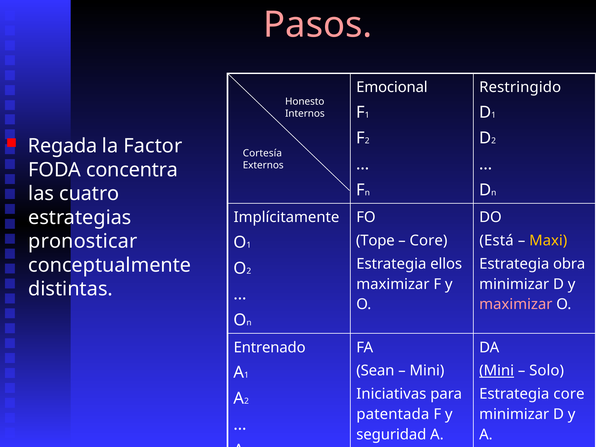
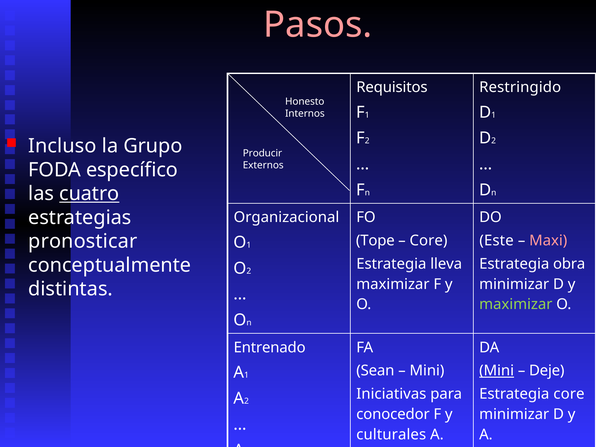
Emocional: Emocional -> Requisitos
Regada: Regada -> Incluso
Factor: Factor -> Grupo
Cortesía: Cortesía -> Producir
concentra: concentra -> específico
cuatro underline: none -> present
Implícitamente: Implícitamente -> Organizacional
Está: Está -> Este
Maxi colour: yellow -> pink
ellos: ellos -> lleva
maximizar at (516, 304) colour: pink -> light green
Solo: Solo -> Deje
patentada: patentada -> conocedor
seguridad: seguridad -> culturales
